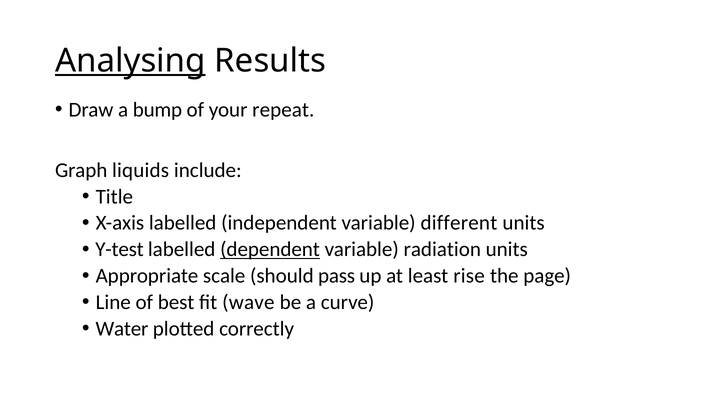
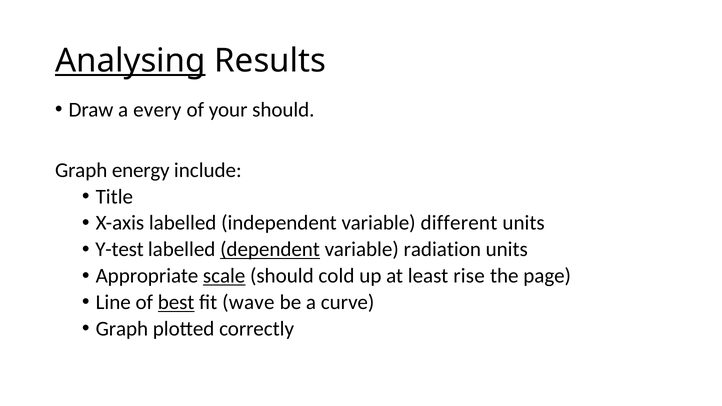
bump: bump -> every
your repeat: repeat -> should
liquids: liquids -> energy
scale underline: none -> present
pass: pass -> cold
best underline: none -> present
Water at (122, 329): Water -> Graph
